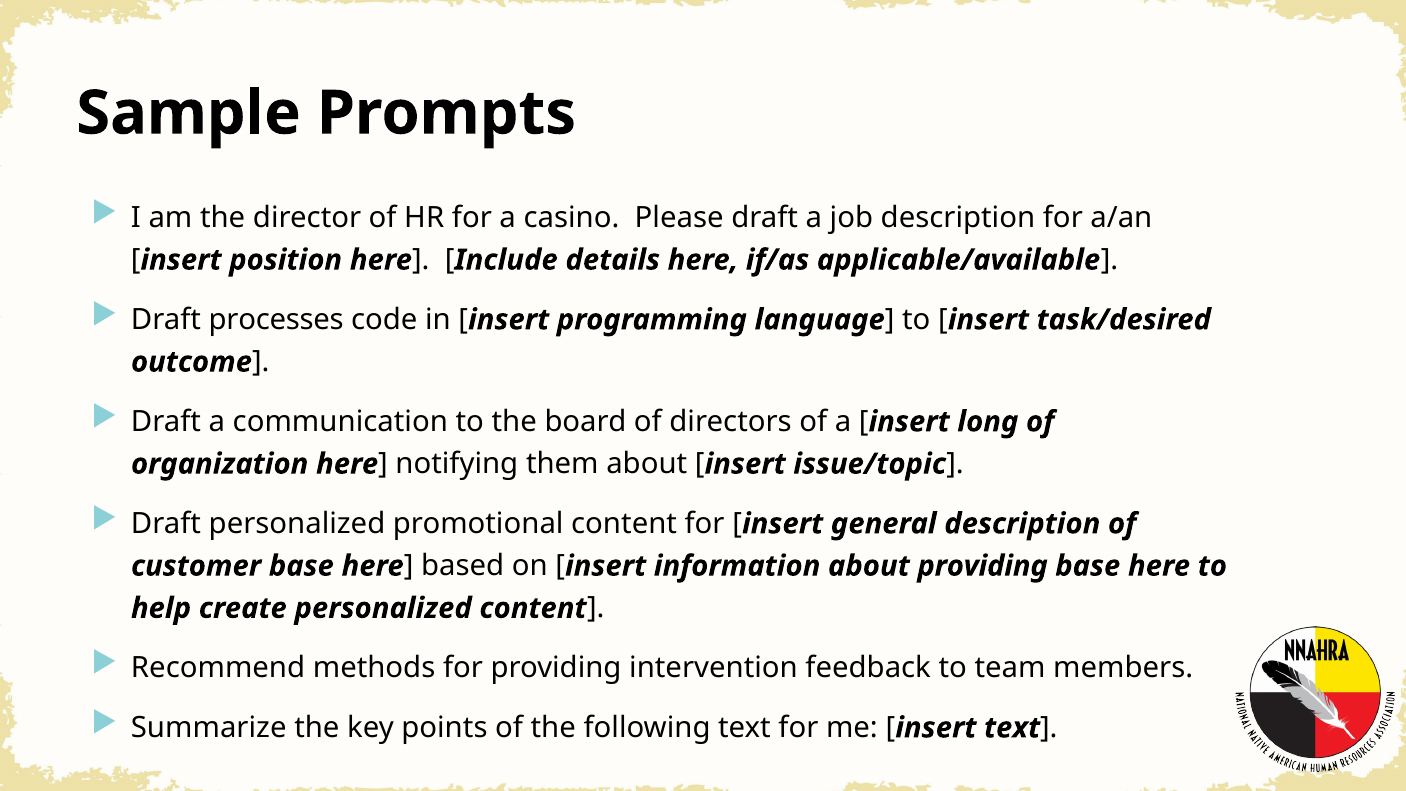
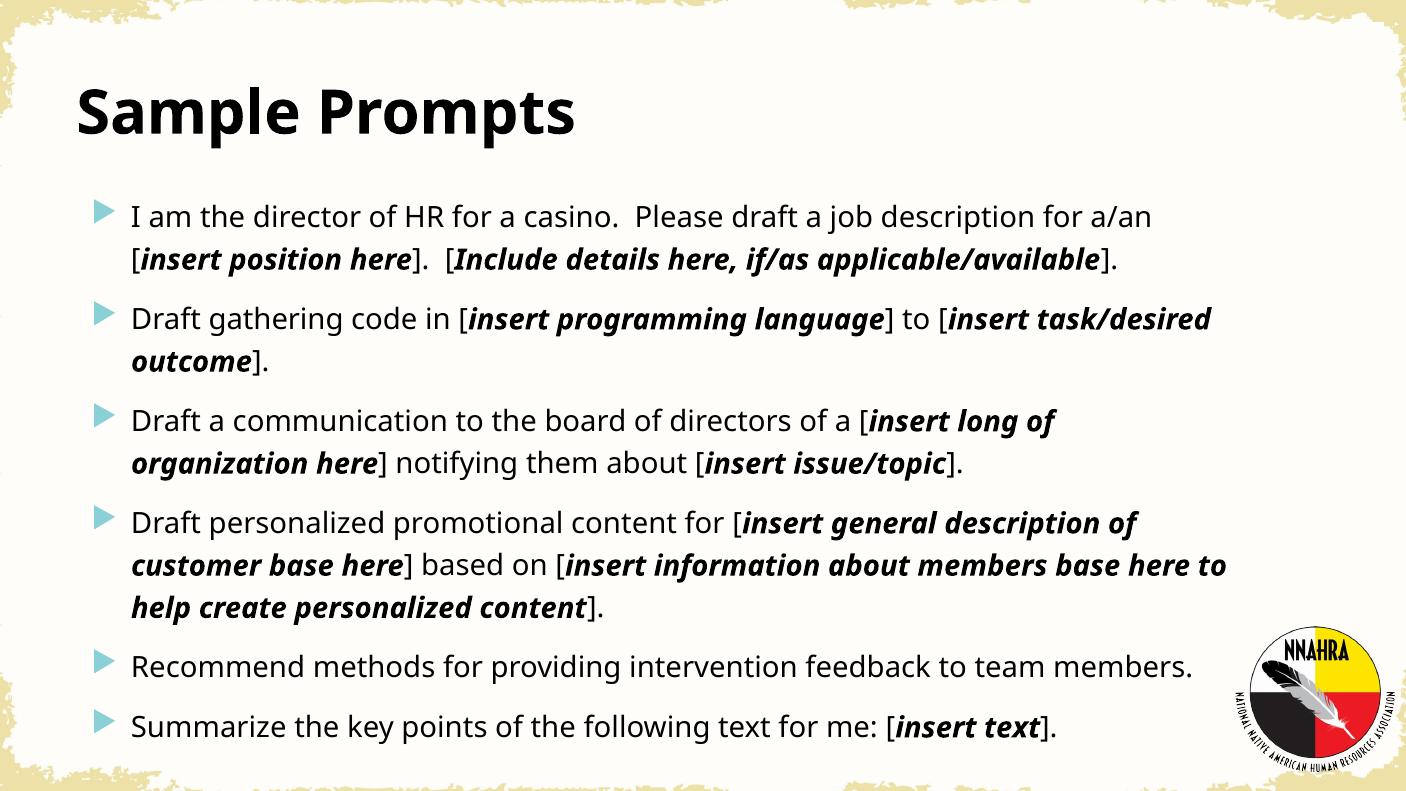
processes: processes -> gathering
about providing: providing -> members
